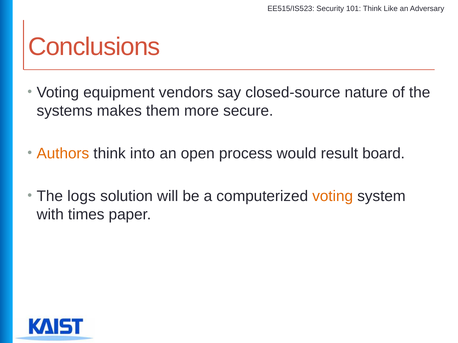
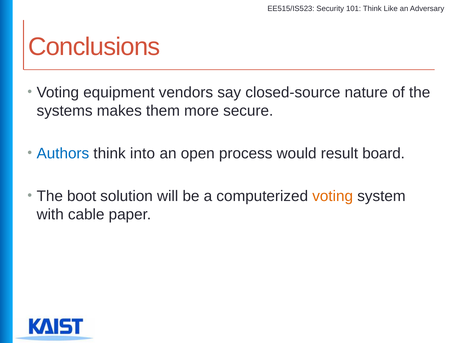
Authors colour: orange -> blue
logs: logs -> boot
times: times -> cable
